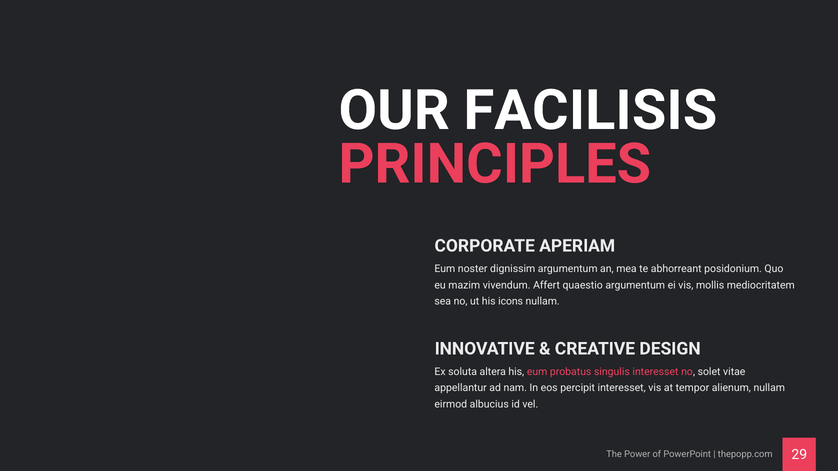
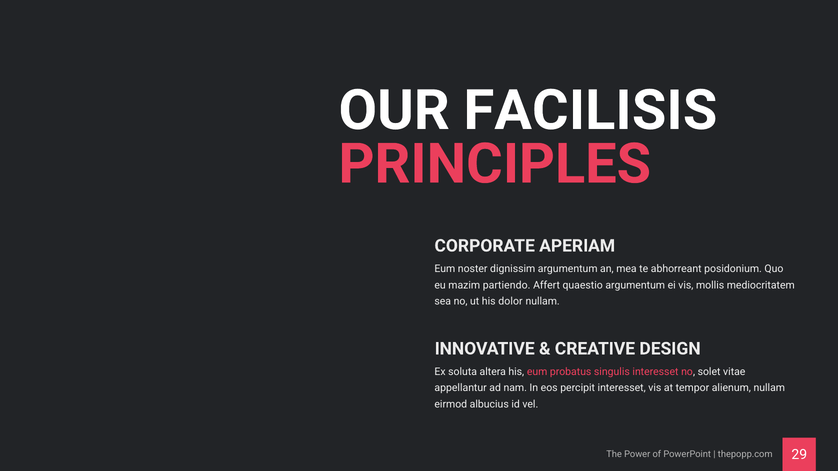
vivendum: vivendum -> partiendo
icons: icons -> dolor
